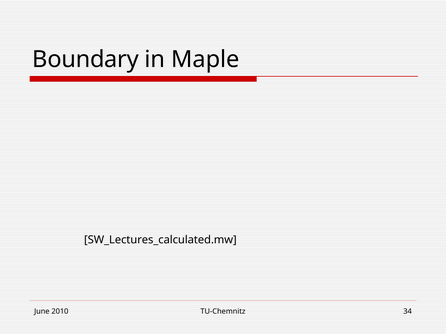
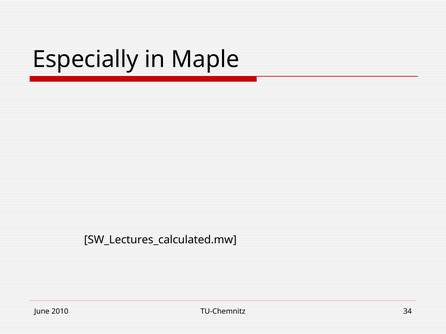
Boundary: Boundary -> Especially
